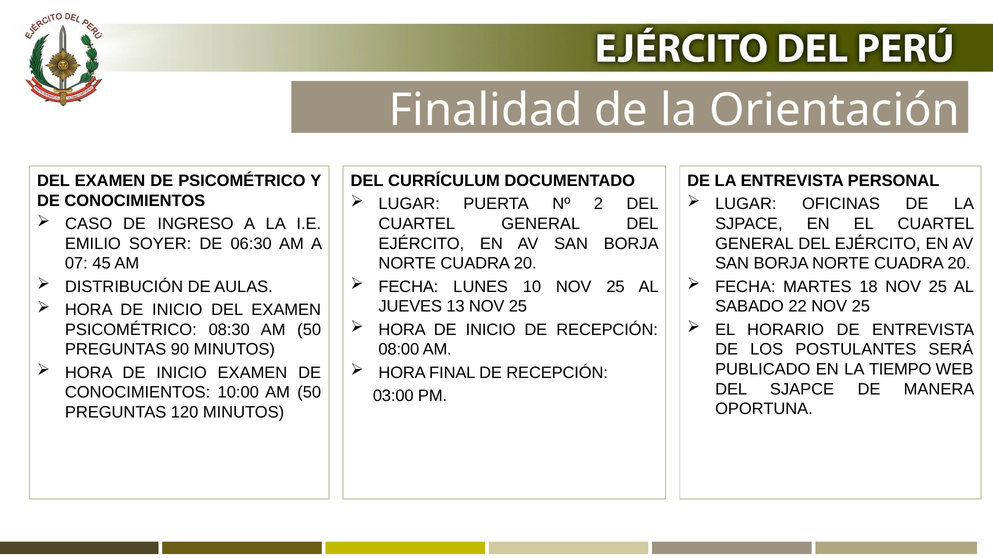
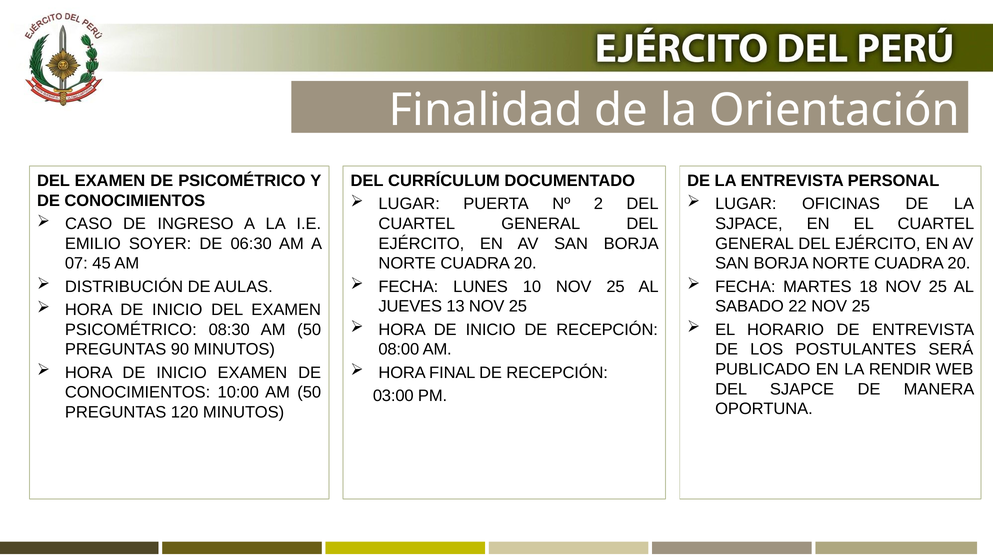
TIEMPO: TIEMPO -> RENDIR
